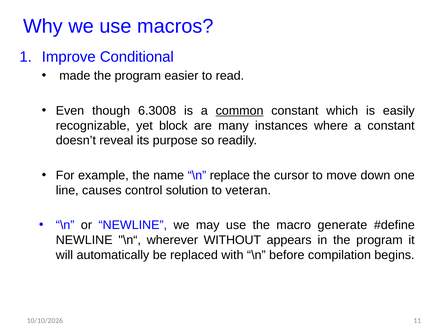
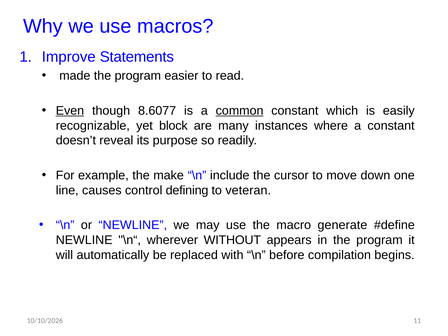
Conditional: Conditional -> Statements
Even underline: none -> present
6.3008: 6.3008 -> 8.6077
name: name -> make
replace: replace -> include
solution: solution -> defining
